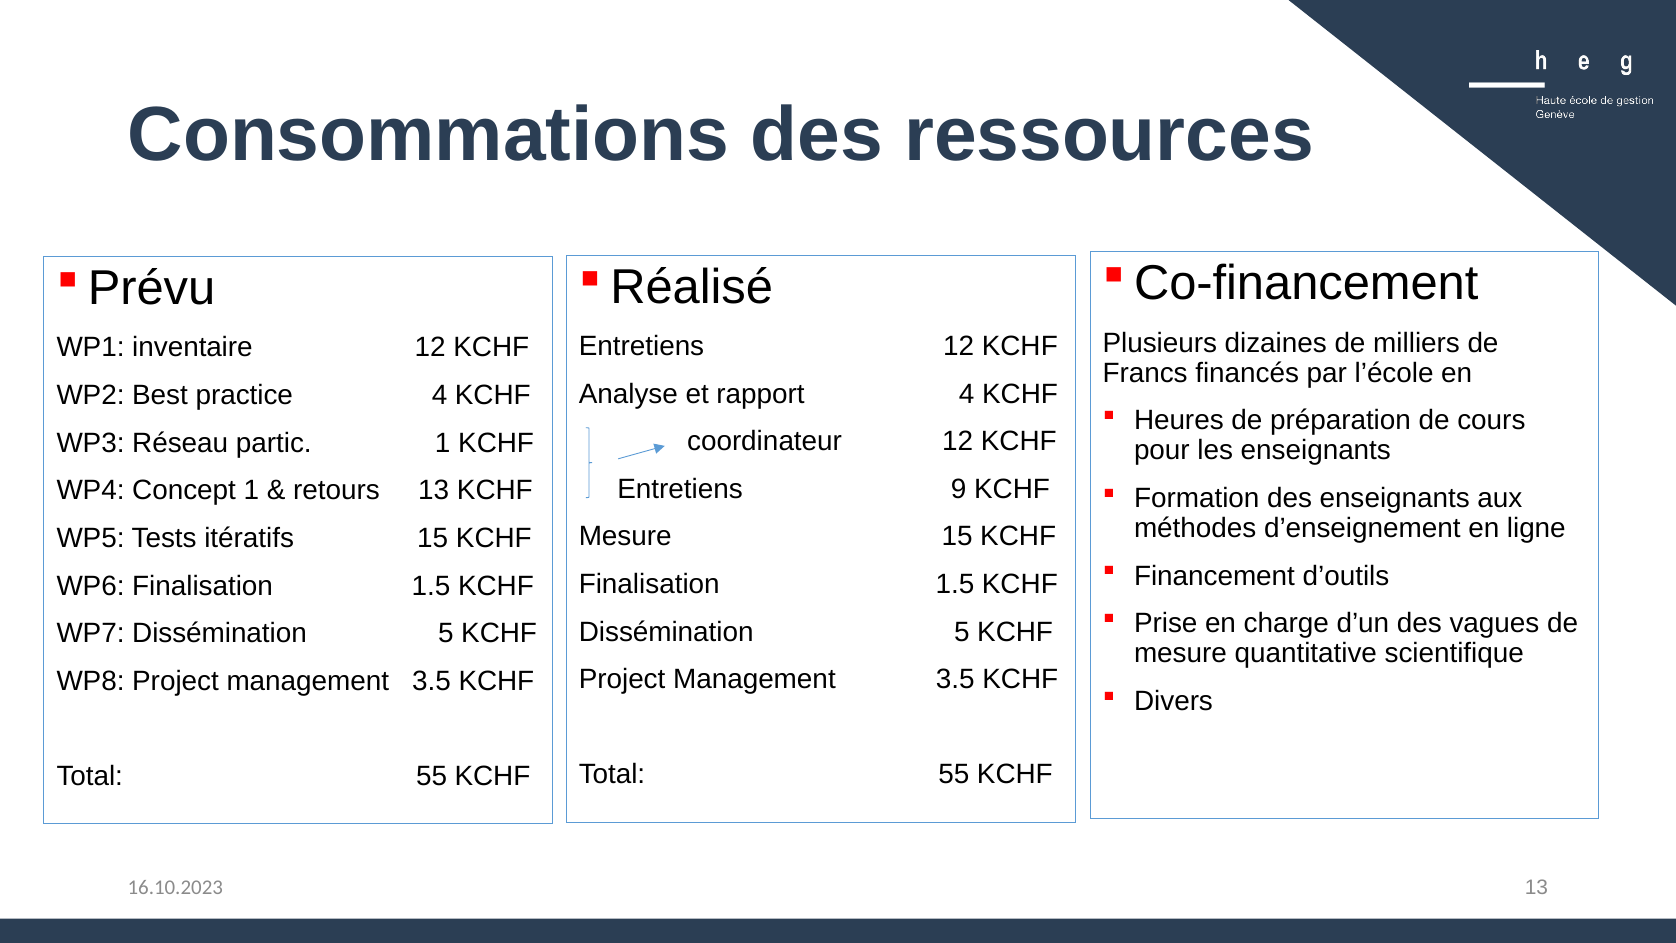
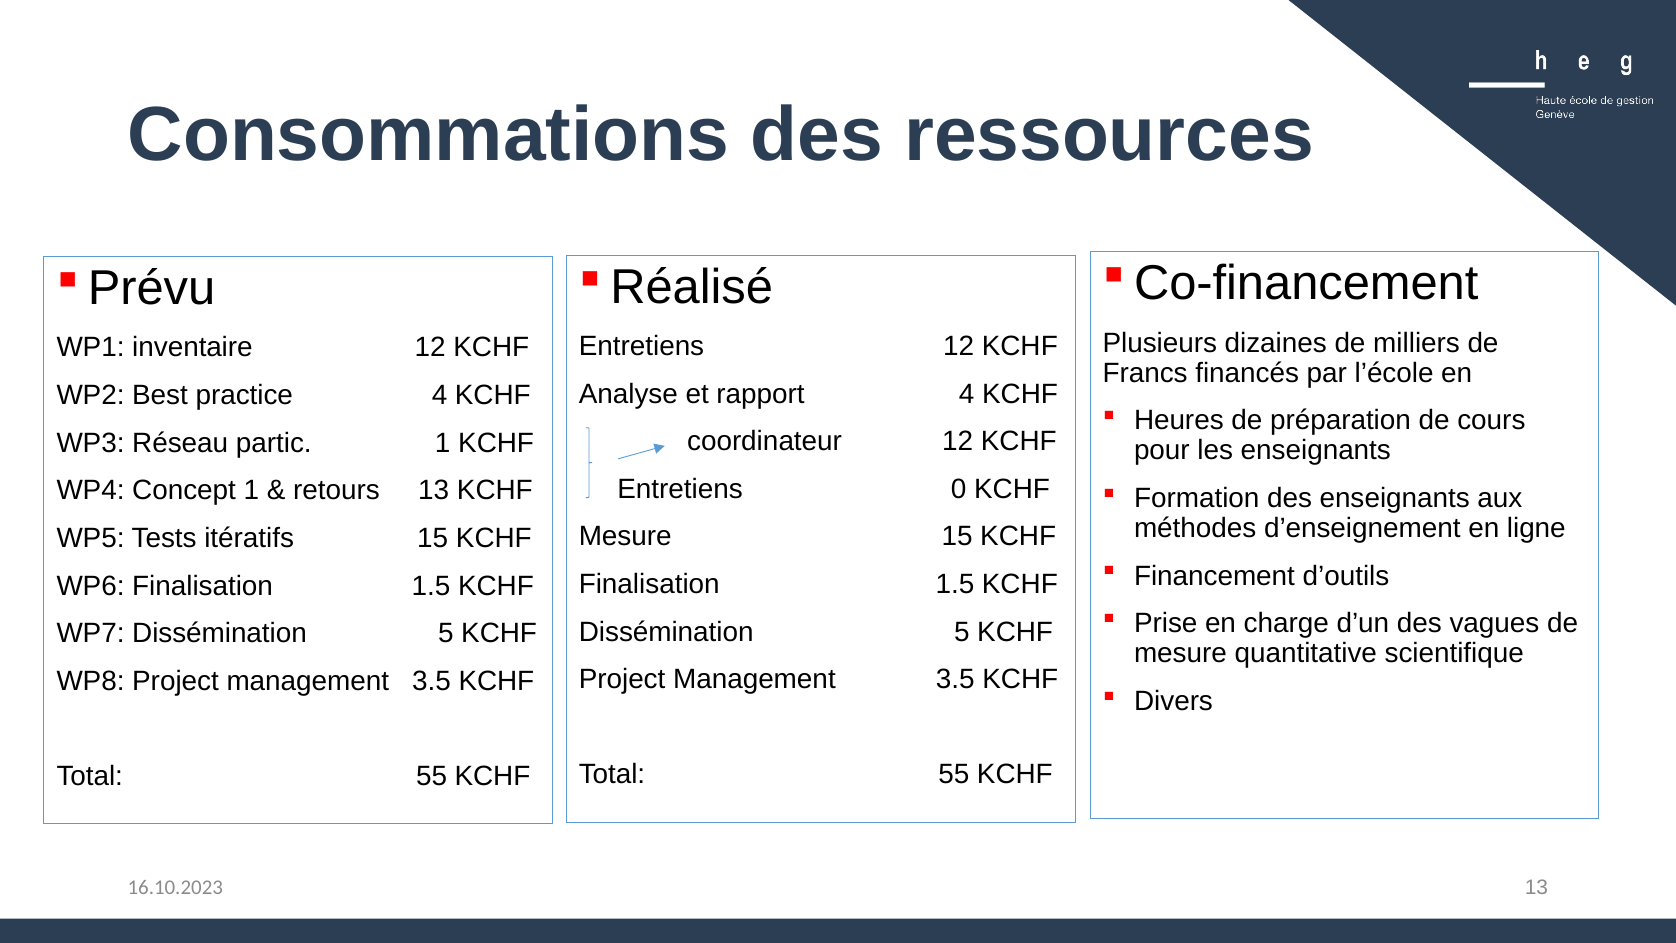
9: 9 -> 0
